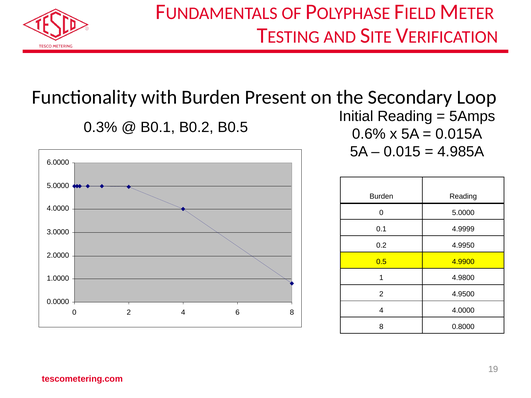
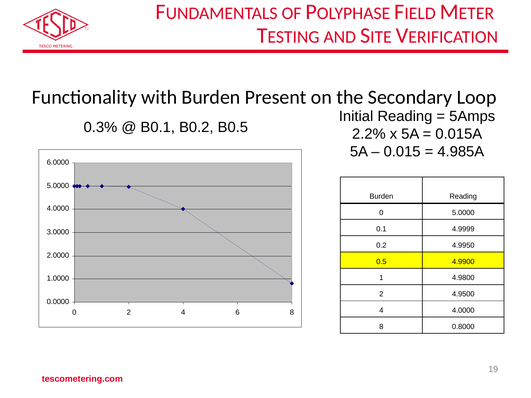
0.6%: 0.6% -> 2.2%
